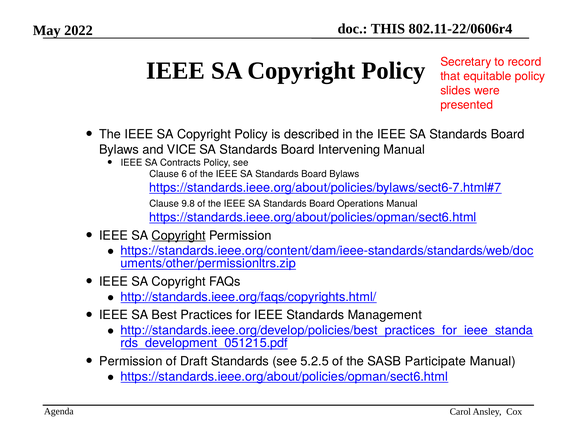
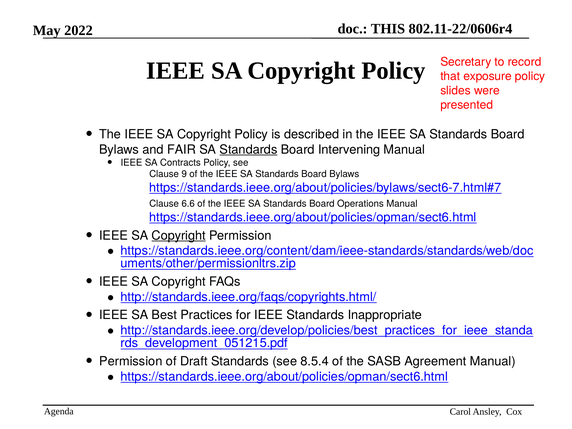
equitable: equitable -> exposure
VICE: VICE -> FAIR
Standards at (248, 149) underline: none -> present
6: 6 -> 9
9.8: 9.8 -> 6.6
Management: Management -> Inappropriate
5.2.5: 5.2.5 -> 8.5.4
Participate: Participate -> Agreement
